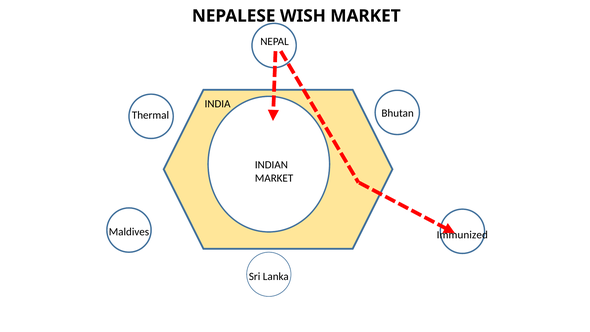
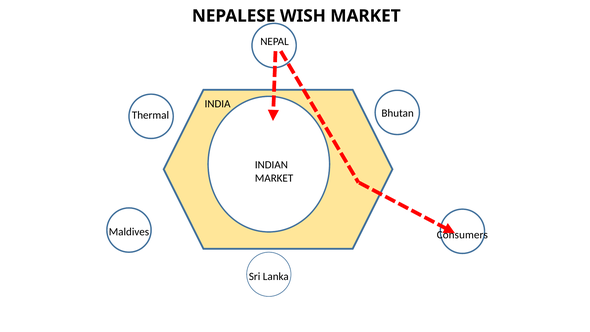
Immunized: Immunized -> Consumers
